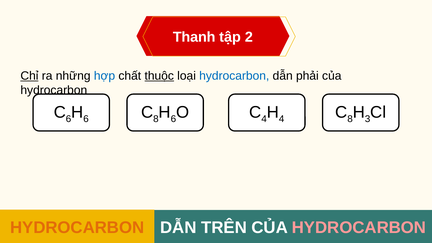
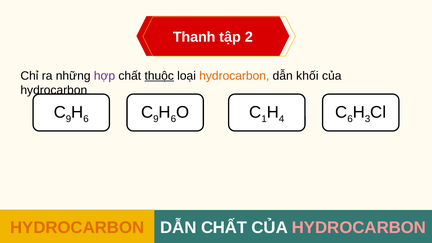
Chỉ underline: present -> none
hợp colour: blue -> purple
hydrocarbon at (234, 76) colour: blue -> orange
phải: phải -> khối
6 at (69, 119): 6 -> 9
8 at (156, 119): 8 -> 9
4 at (264, 119): 4 -> 1
8 at (350, 119): 8 -> 6
DẪN TRÊN: TRÊN -> CHẤT
